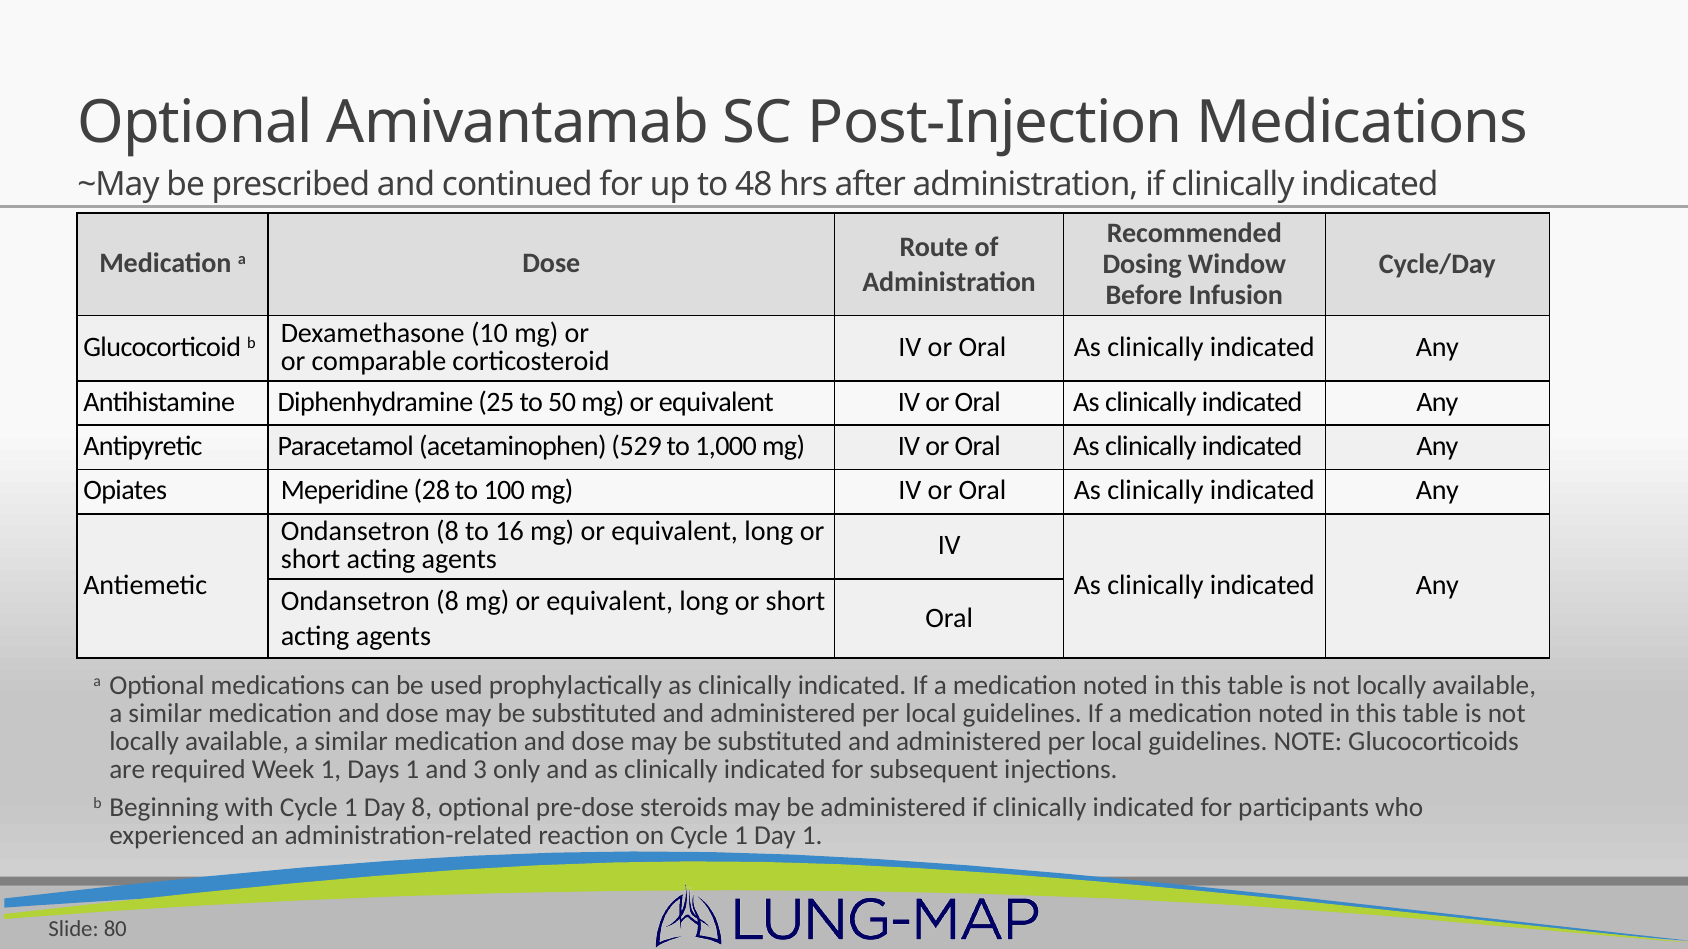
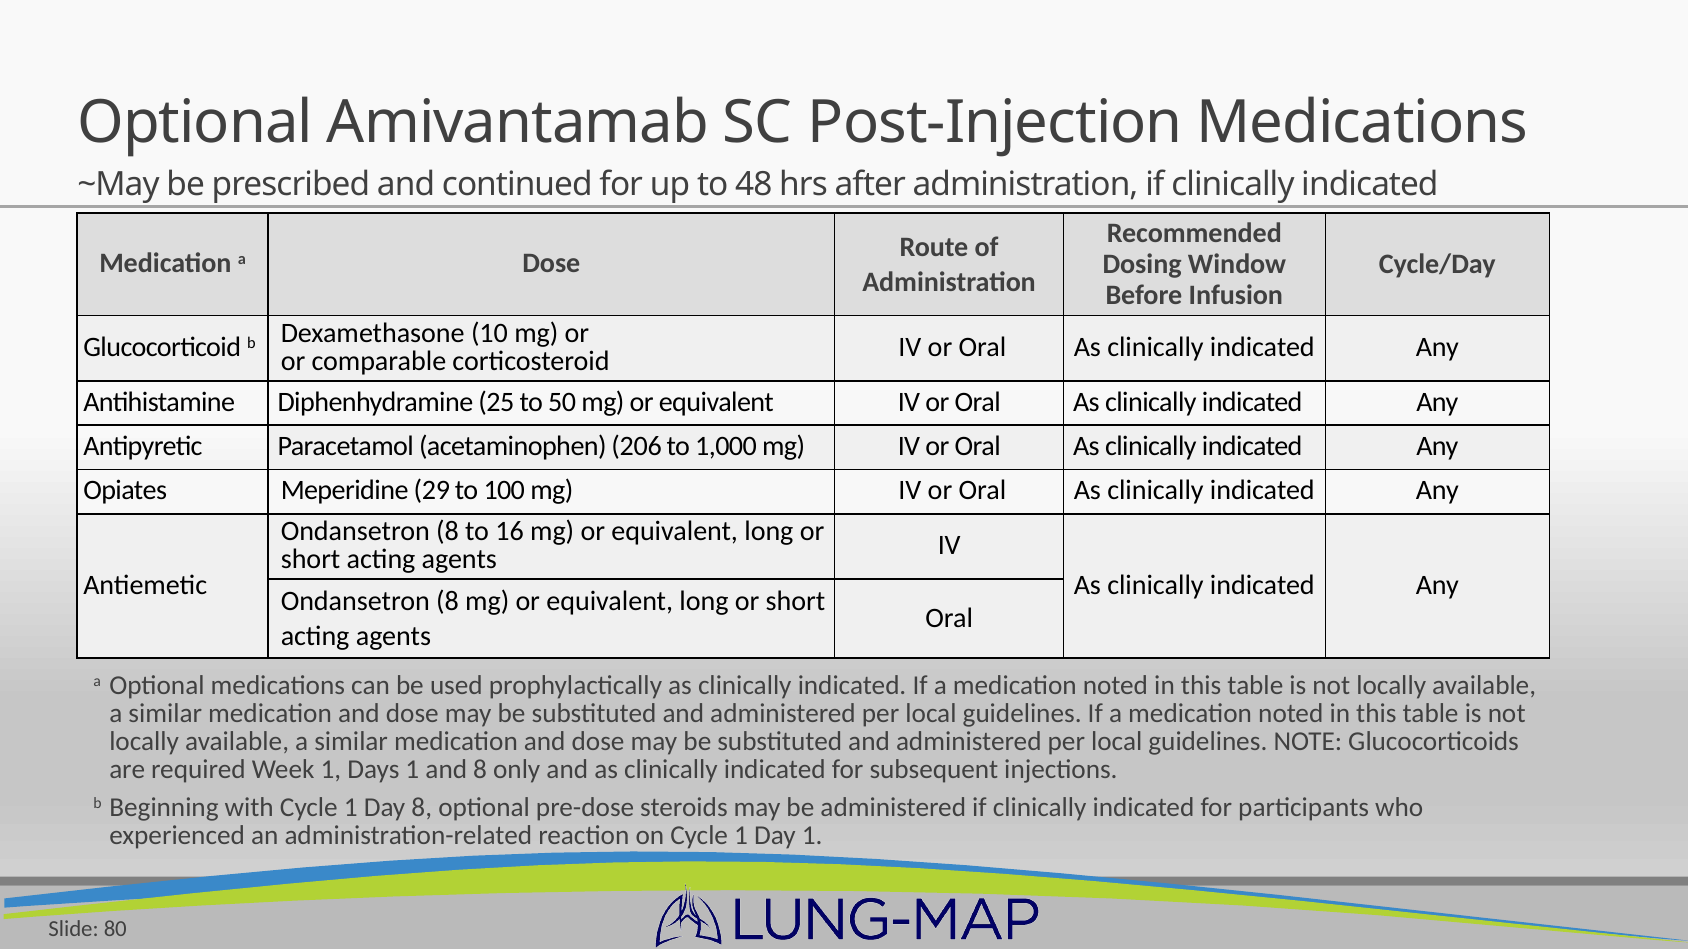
529: 529 -> 206
28: 28 -> 29
and 3: 3 -> 8
